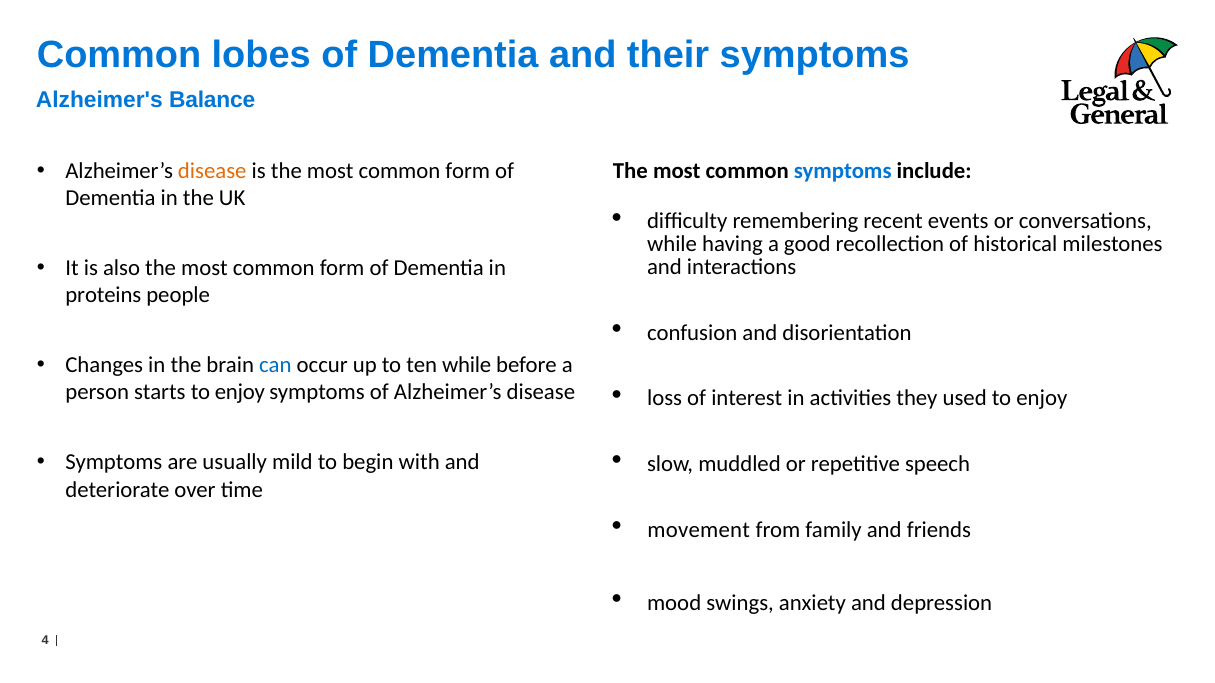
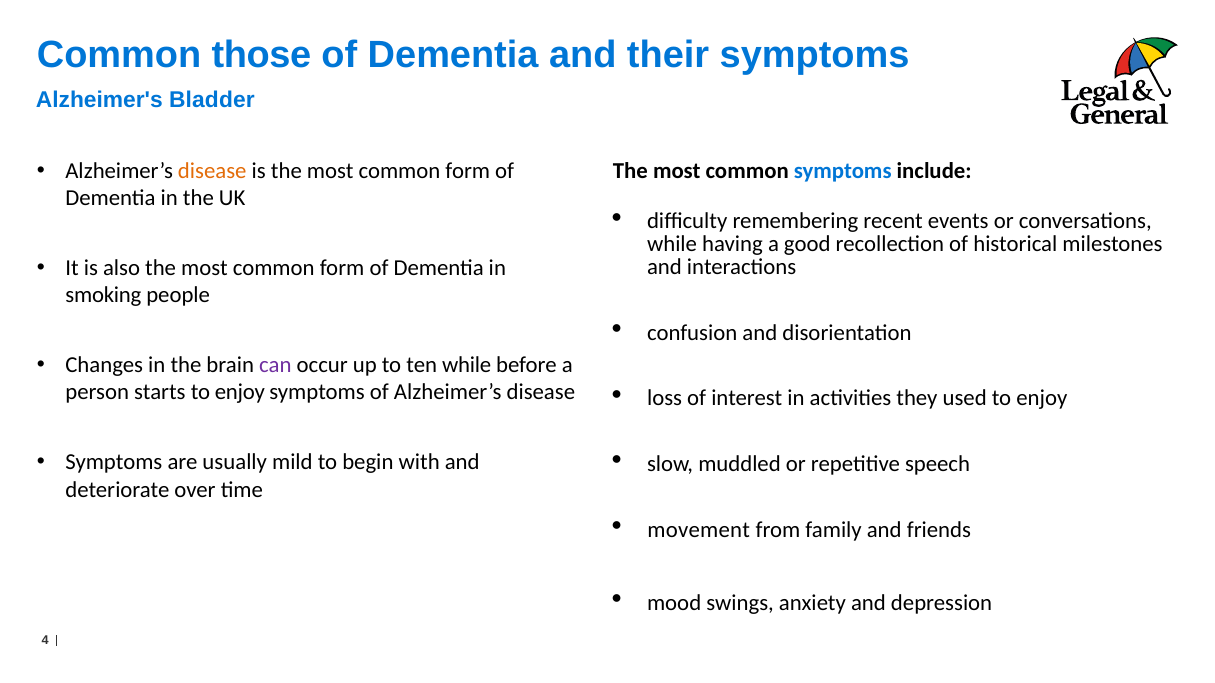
lobes: lobes -> those
Balance: Balance -> Bladder
proteins: proteins -> smoking
can colour: blue -> purple
